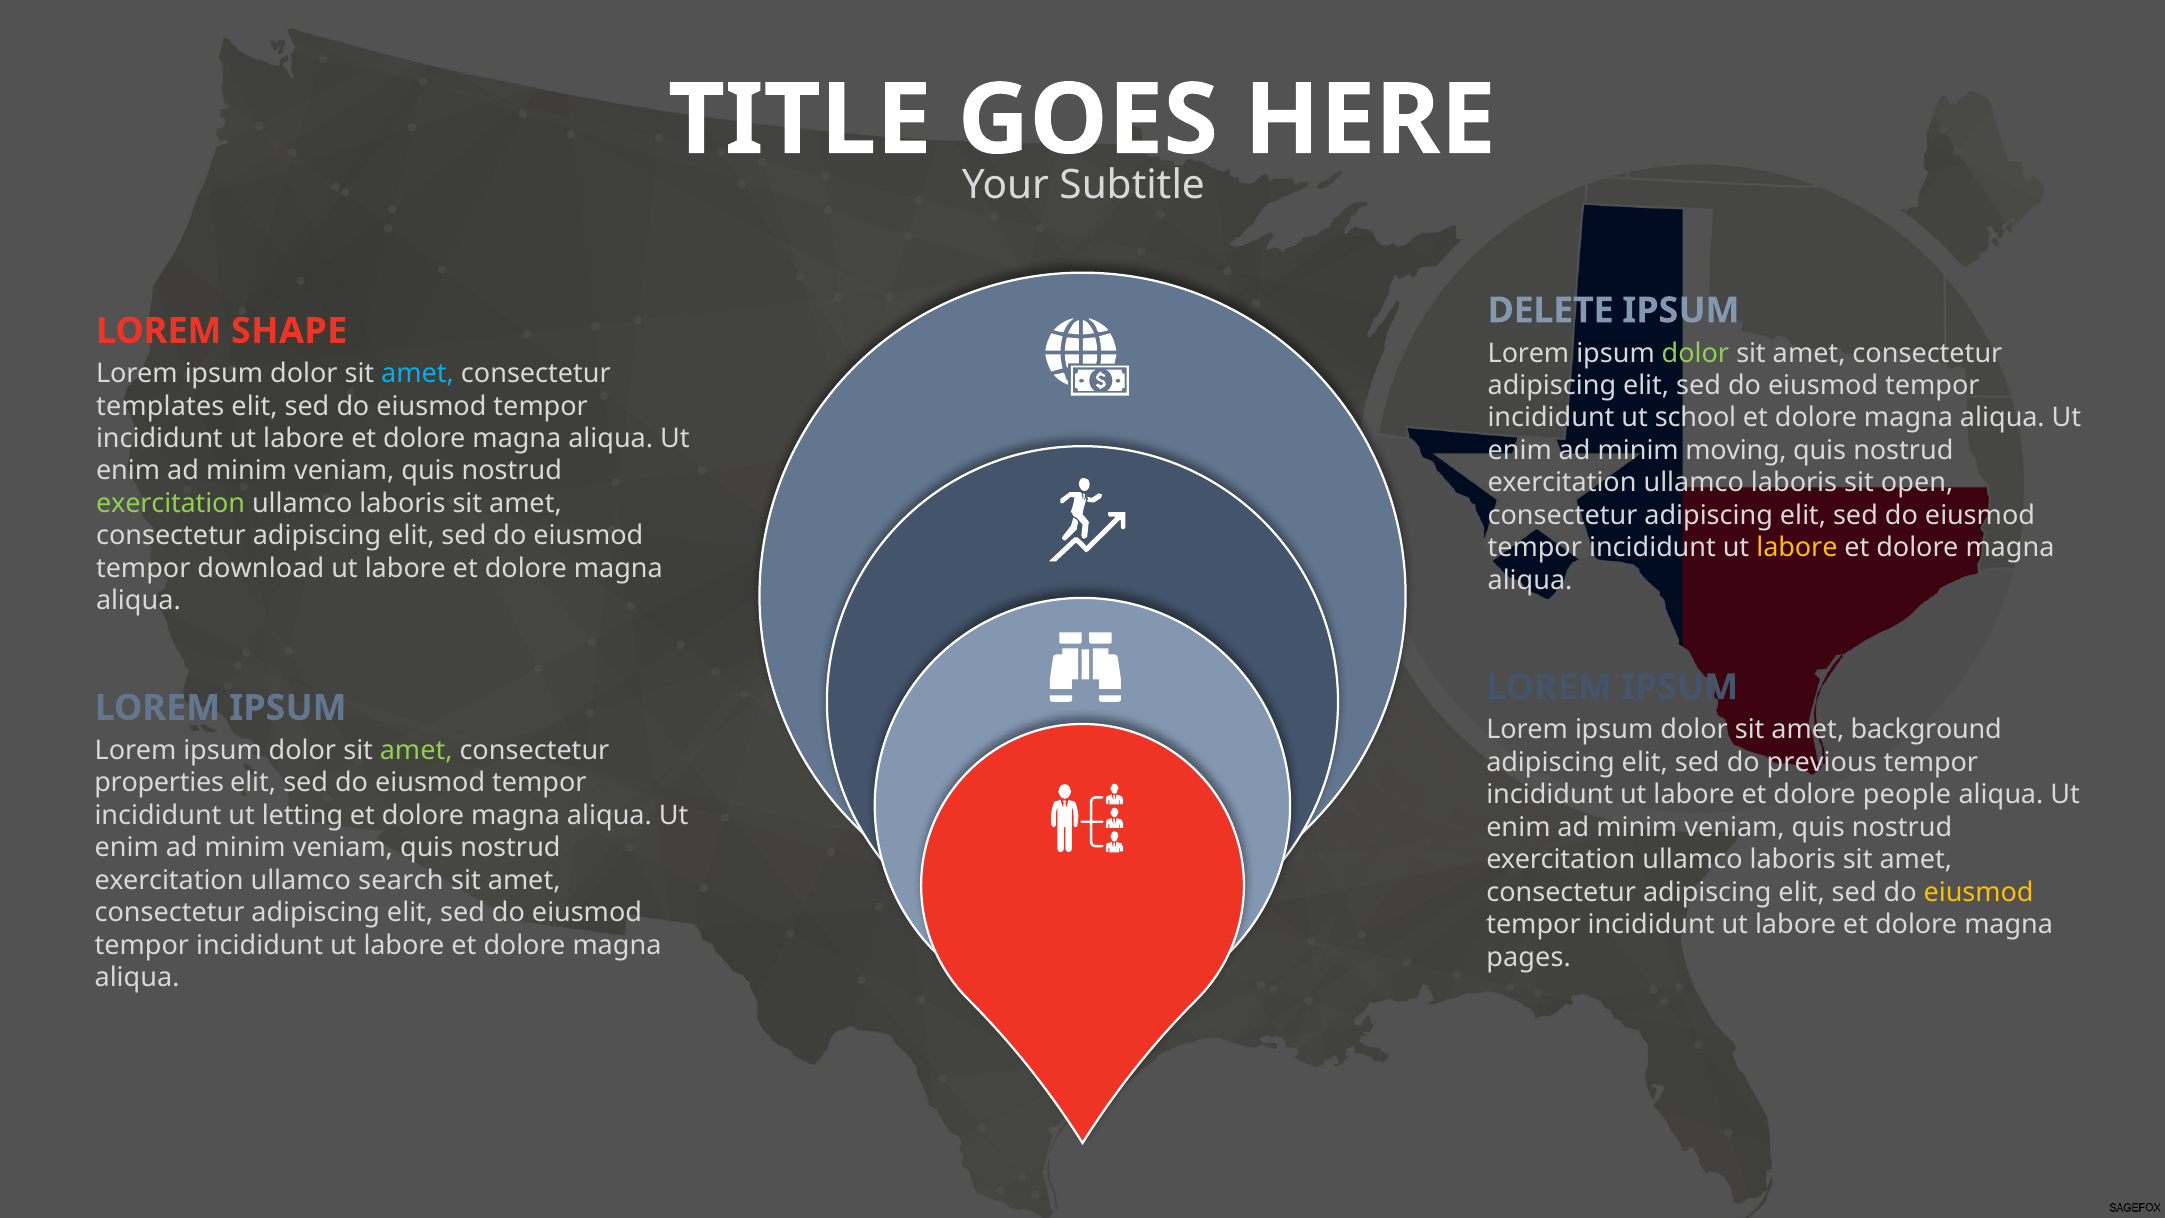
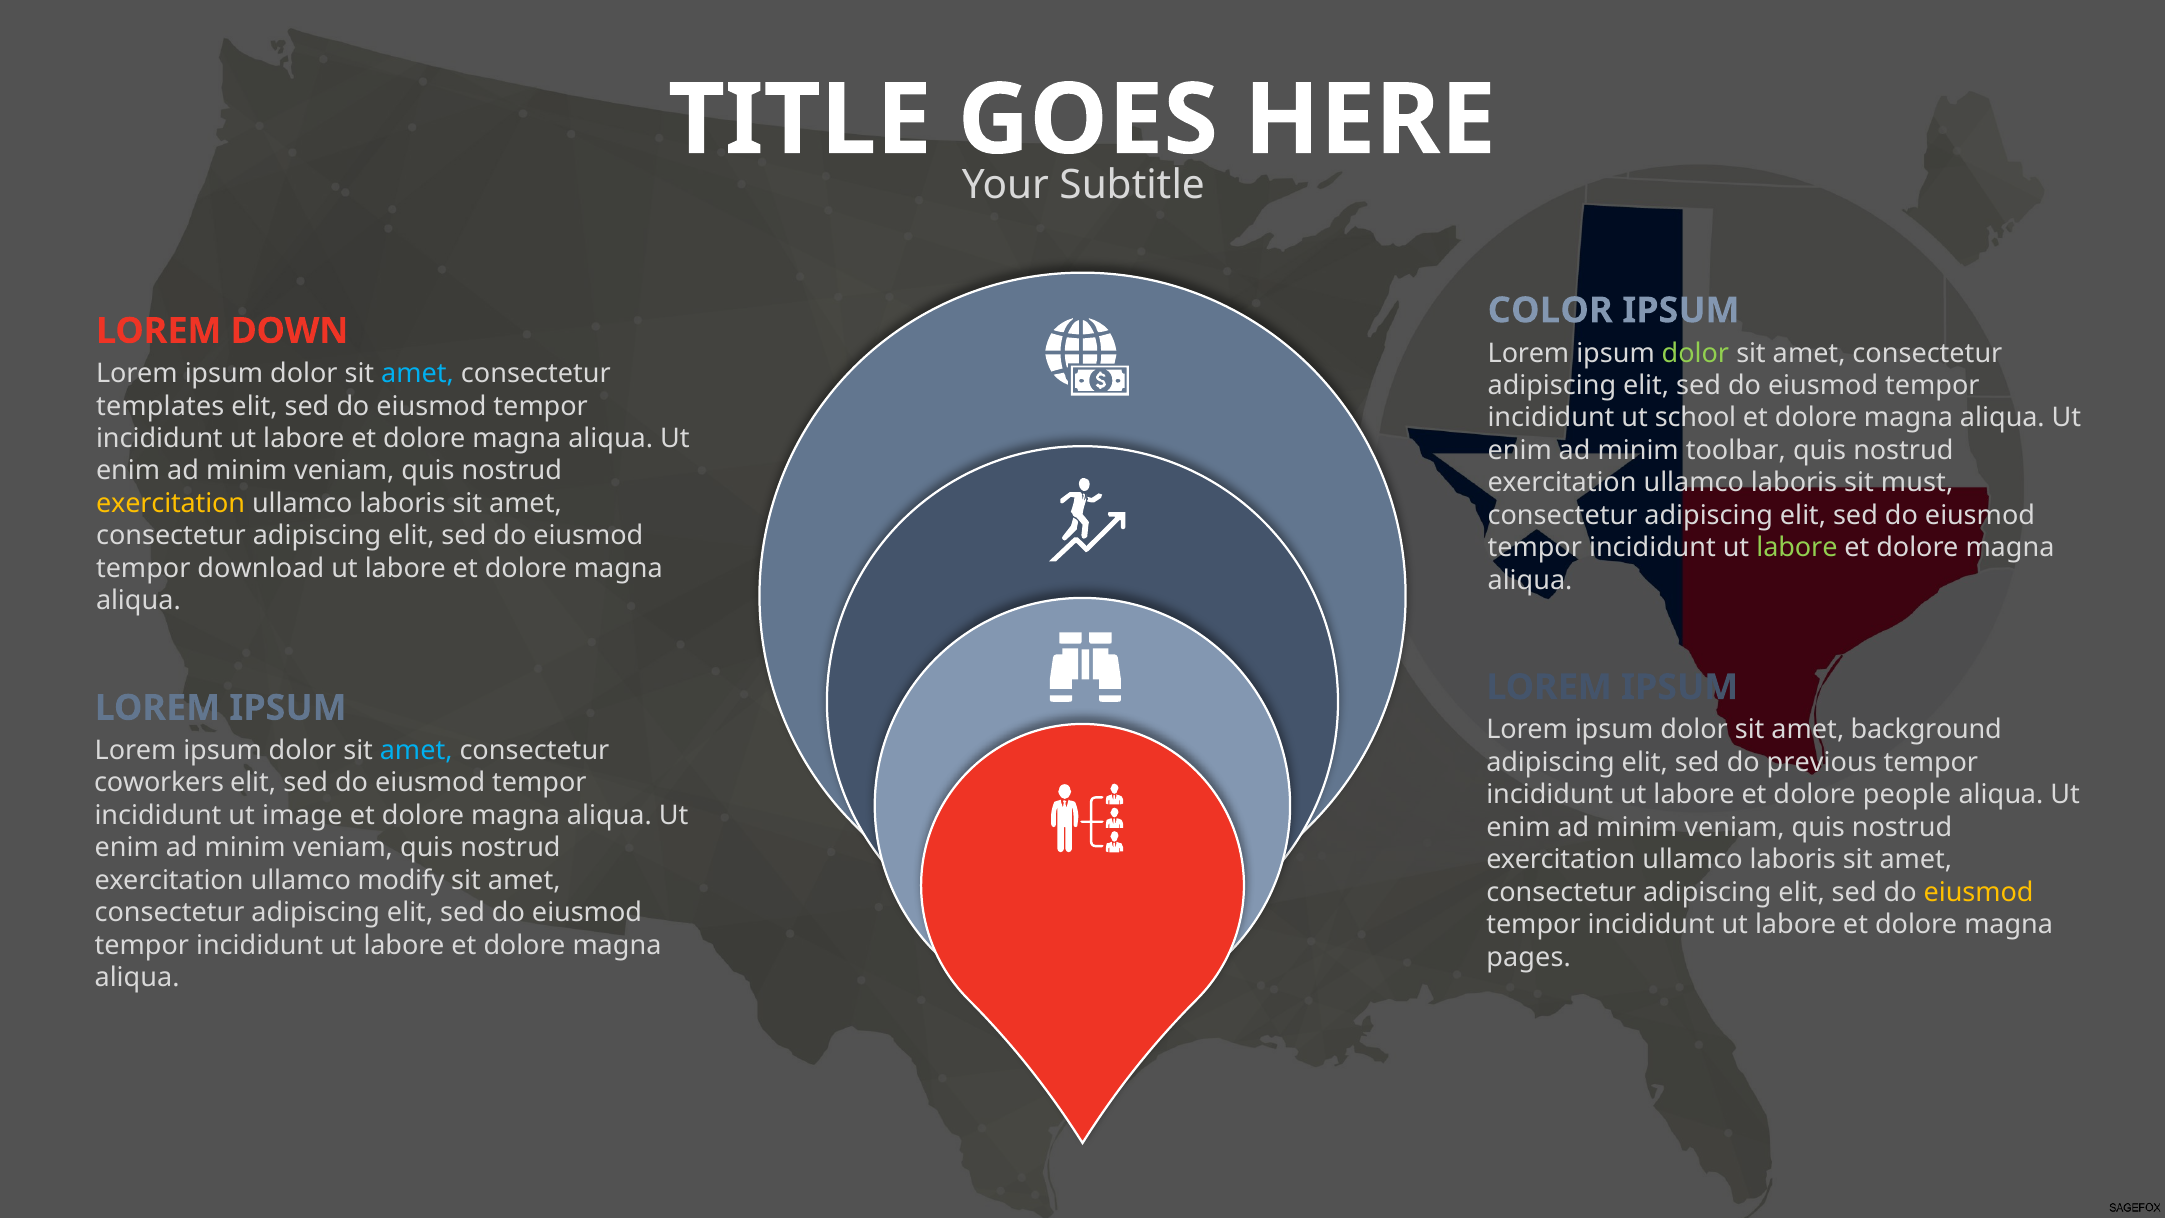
DELETE: DELETE -> COLOR
SHAPE: SHAPE -> DOWN
moving: moving -> toolbar
open: open -> must
exercitation at (171, 503) colour: light green -> yellow
labore at (1797, 548) colour: yellow -> light green
amet at (416, 750) colour: light green -> light blue
properties: properties -> coworkers
letting: letting -> image
search: search -> modify
